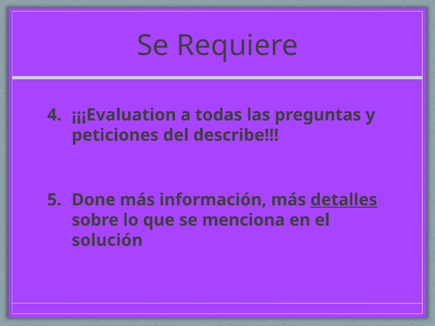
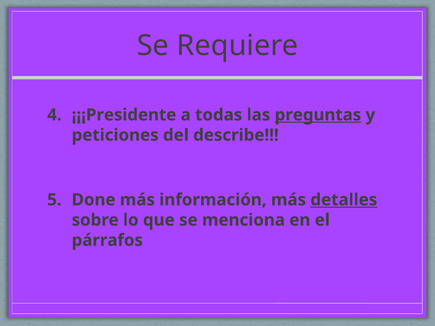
¡¡¡Evaluation: ¡¡¡Evaluation -> ¡¡¡Presidente
preguntas underline: none -> present
solución: solución -> párrafos
